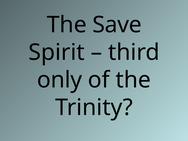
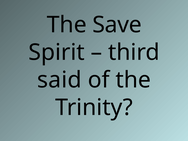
only: only -> said
